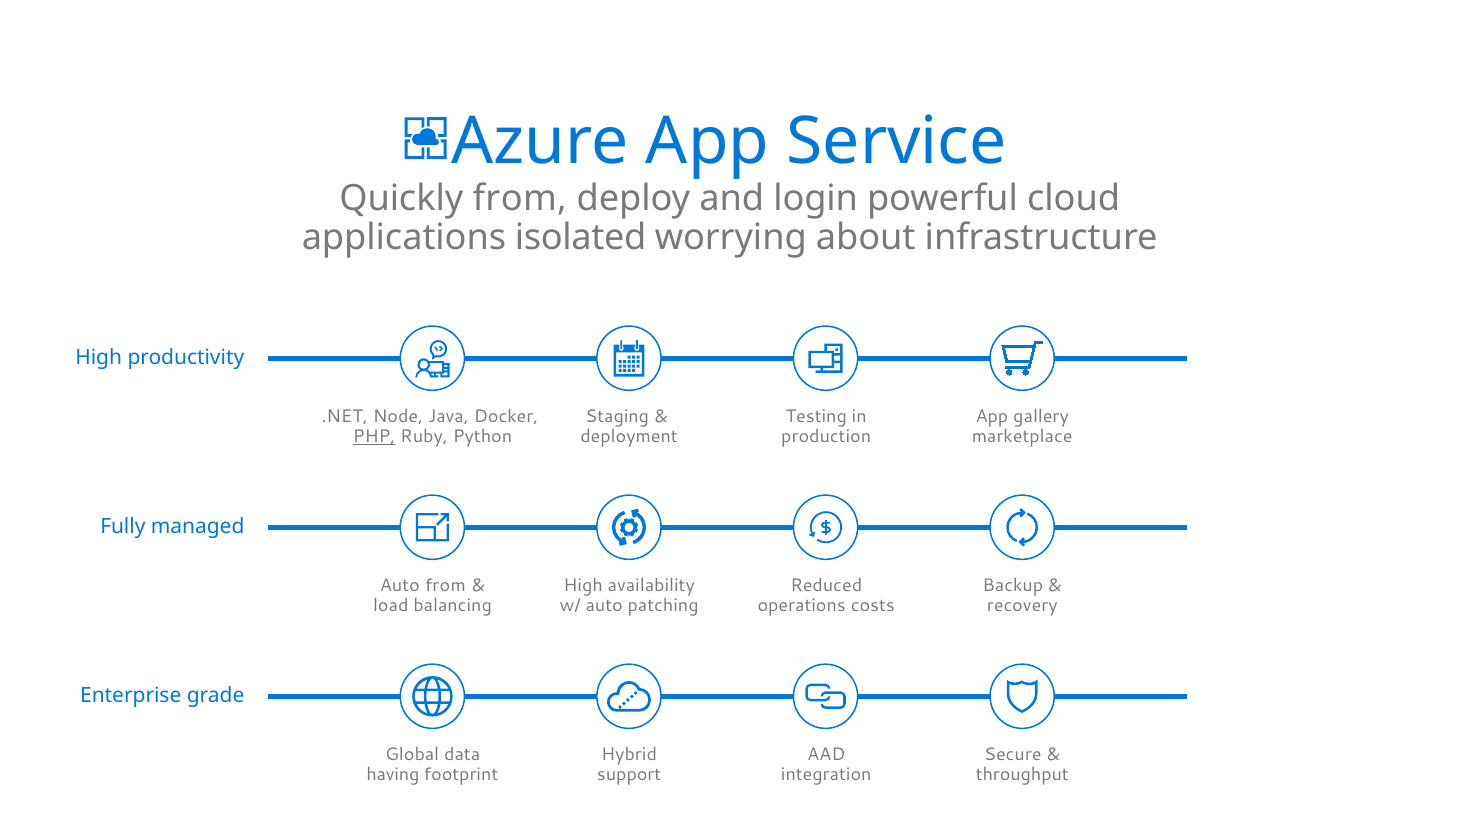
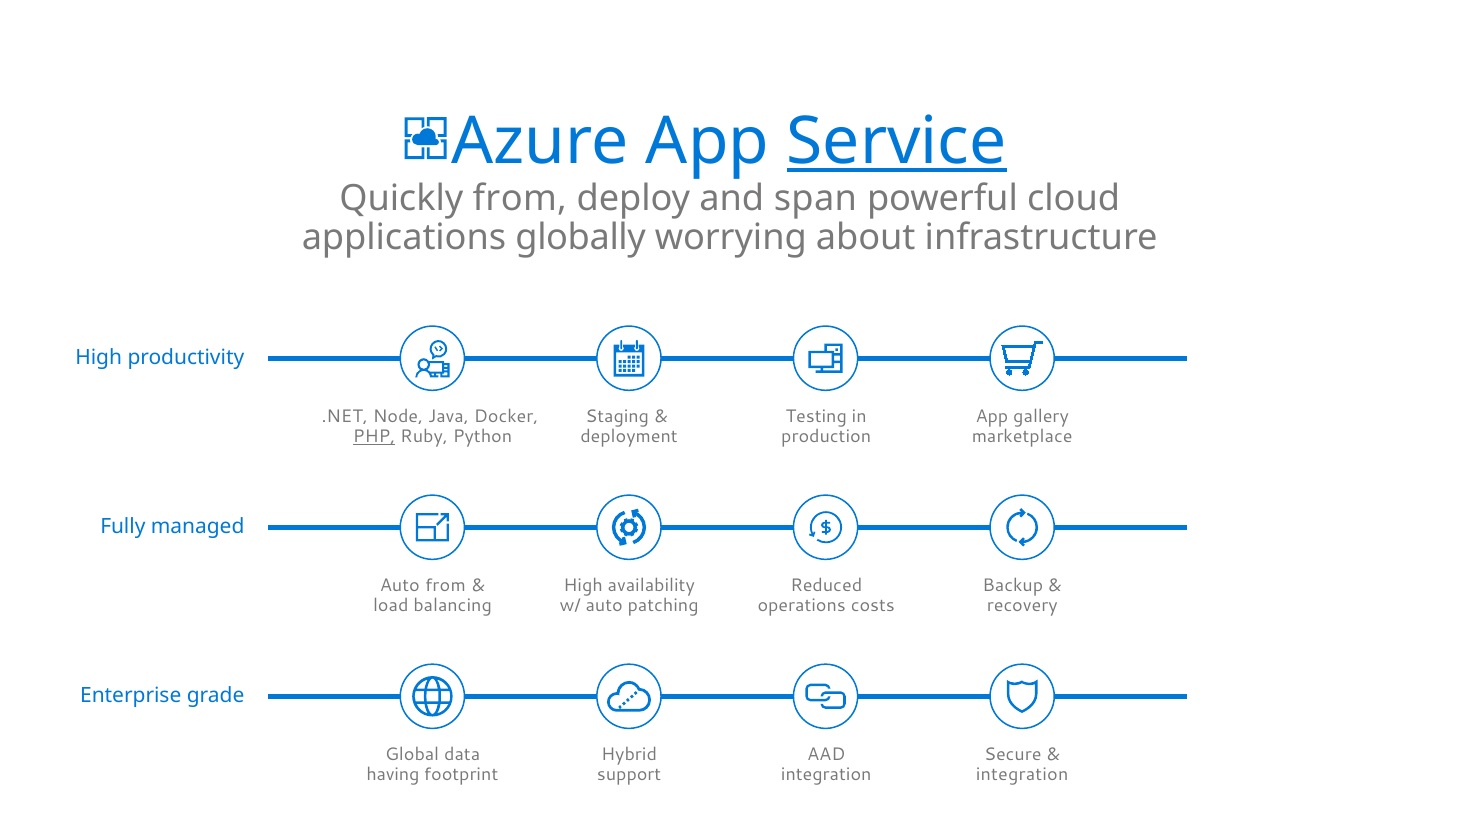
Service underline: none -> present
login: login -> span
isolated: isolated -> globally
throughput at (1022, 774): throughput -> integration
